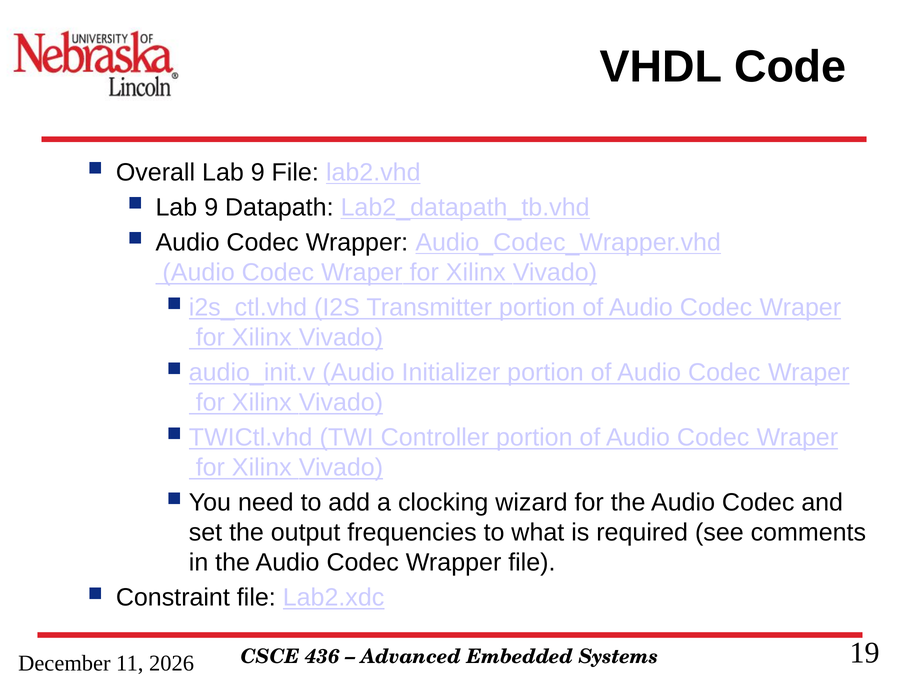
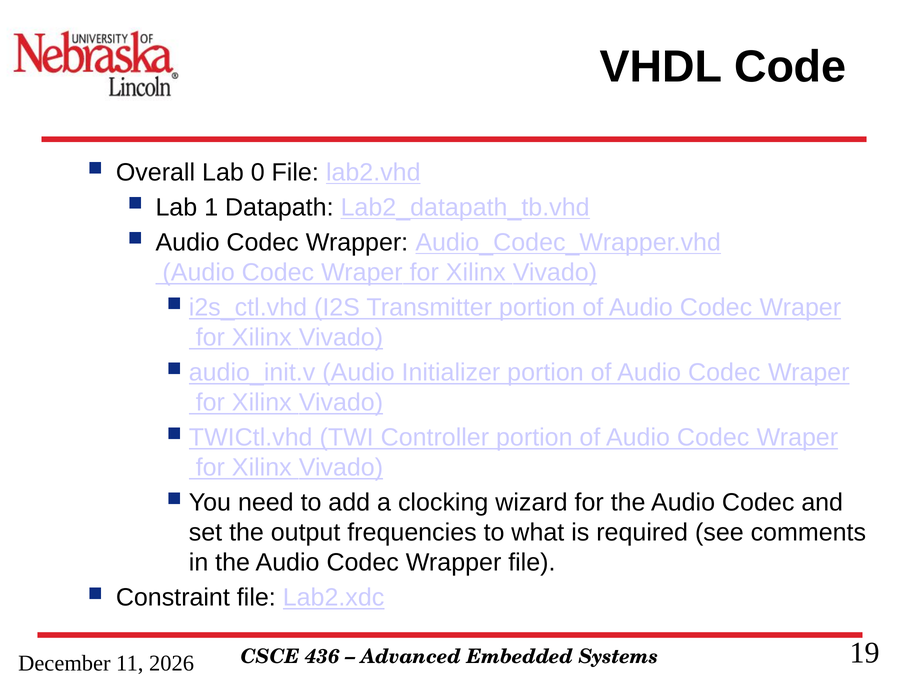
Overall Lab 9: 9 -> 0
9 at (211, 208): 9 -> 1
